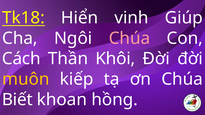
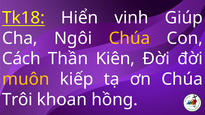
Chúa at (129, 38) colour: pink -> yellow
Khôi: Khôi -> Kiên
Biết: Biết -> Trôi
